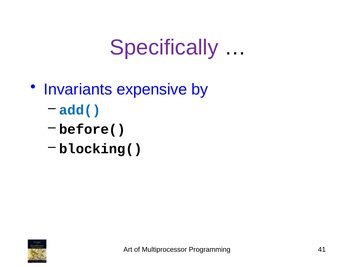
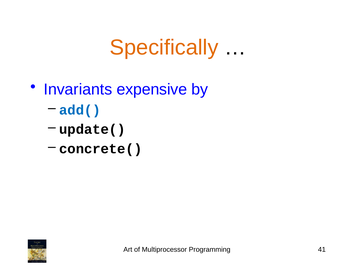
Specifically colour: purple -> orange
before(: before( -> update(
blocking(: blocking( -> concrete(
